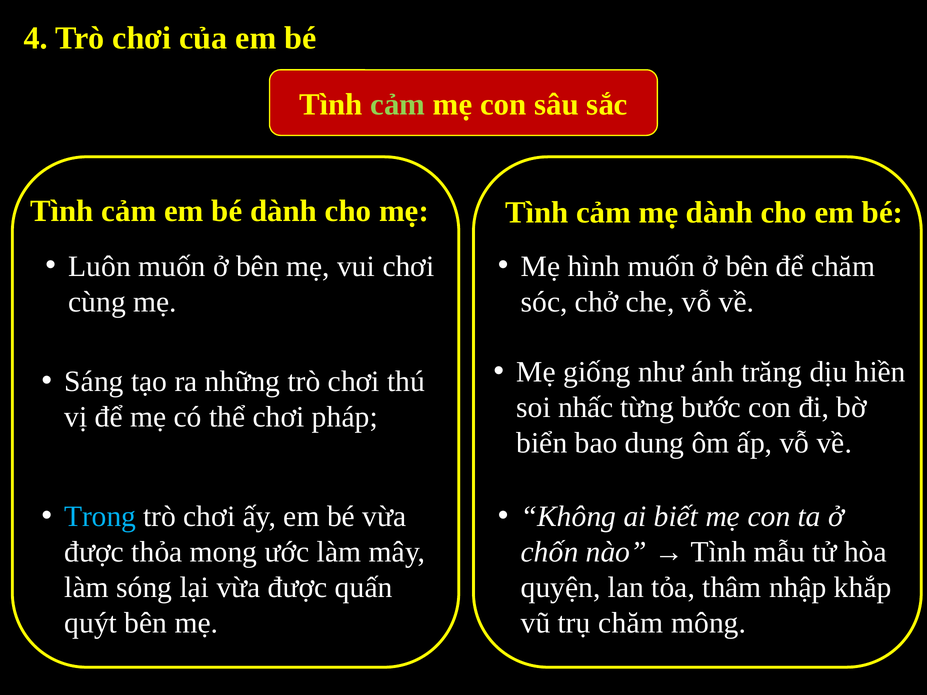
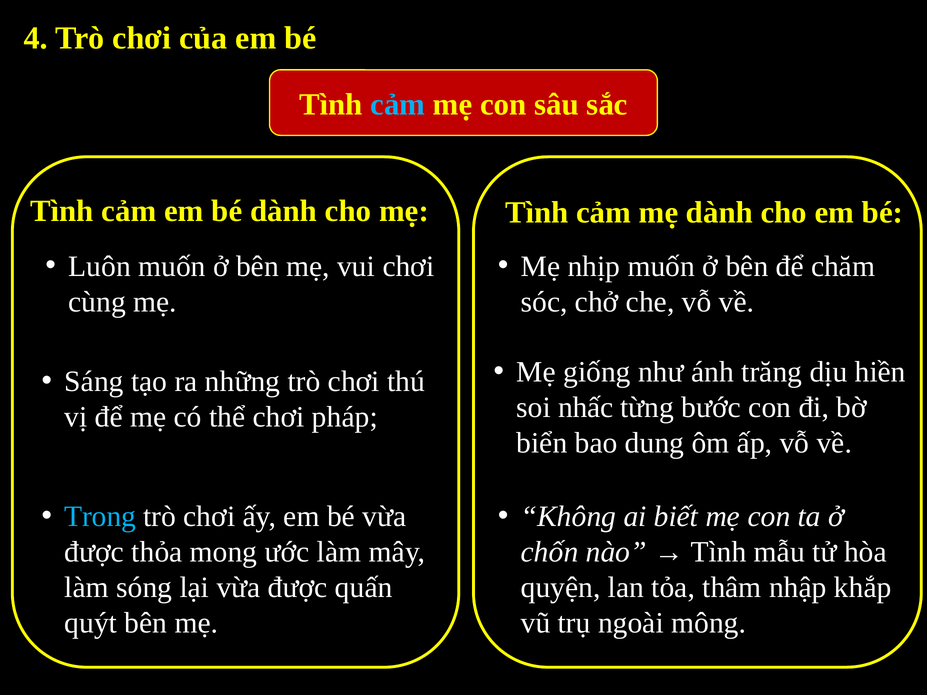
cảm at (398, 105) colour: light green -> light blue
hình: hình -> nhịp
trụ chăm: chăm -> ngoài
